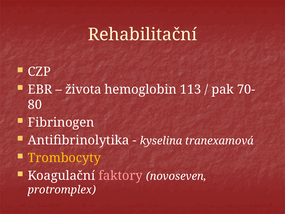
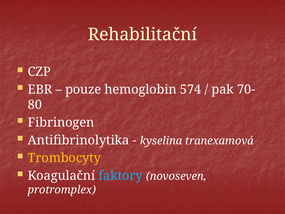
života: života -> pouze
113: 113 -> 574
faktory colour: pink -> light blue
